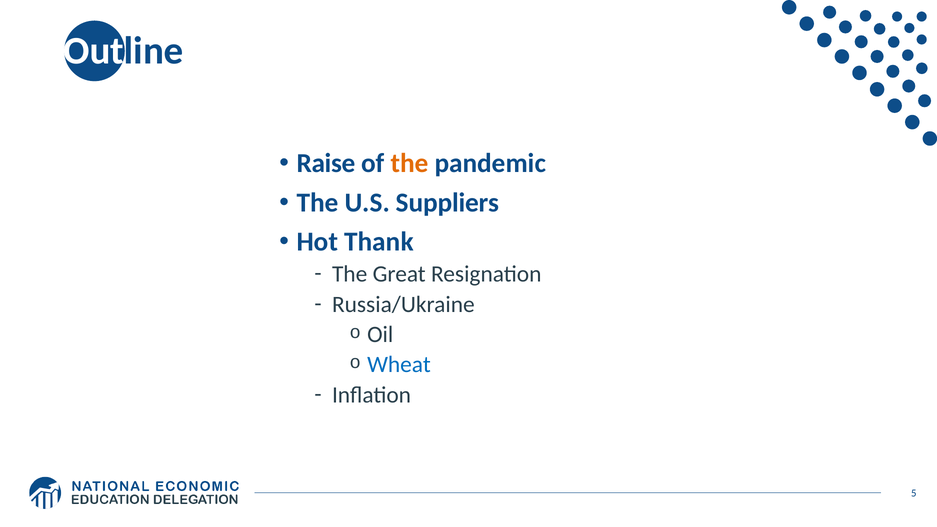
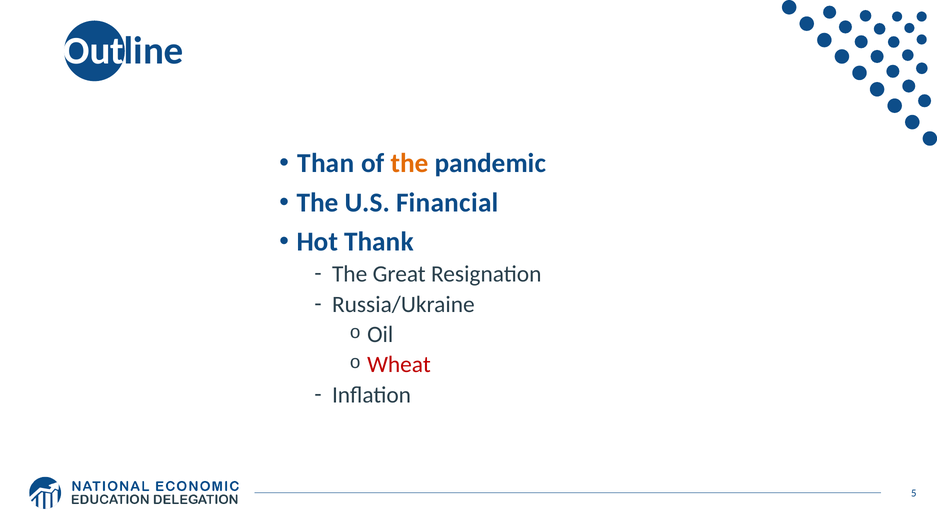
Raise: Raise -> Than
Suppliers: Suppliers -> Financial
Wheat colour: blue -> red
